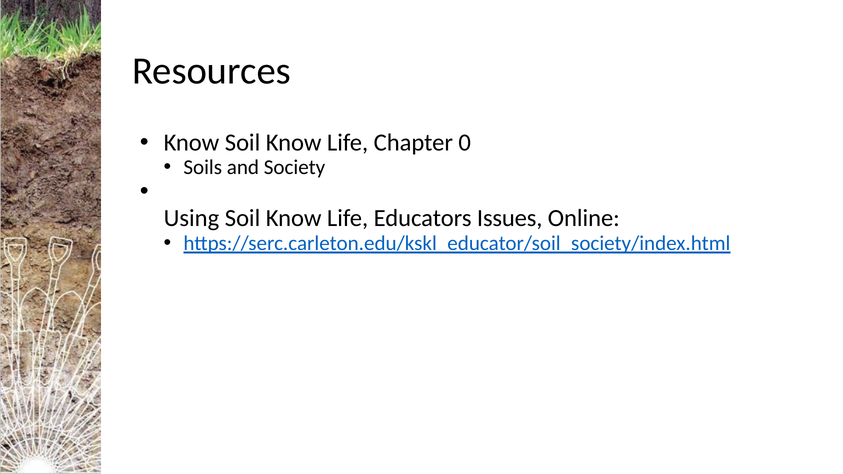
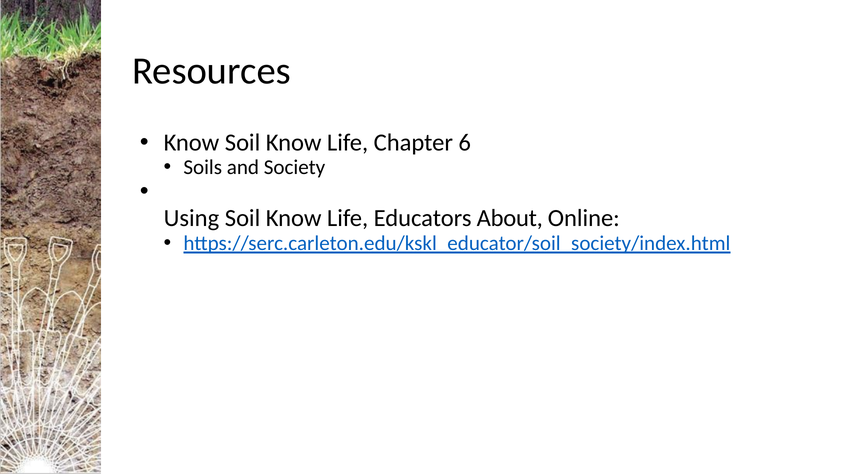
0: 0 -> 6
Issues: Issues -> About
